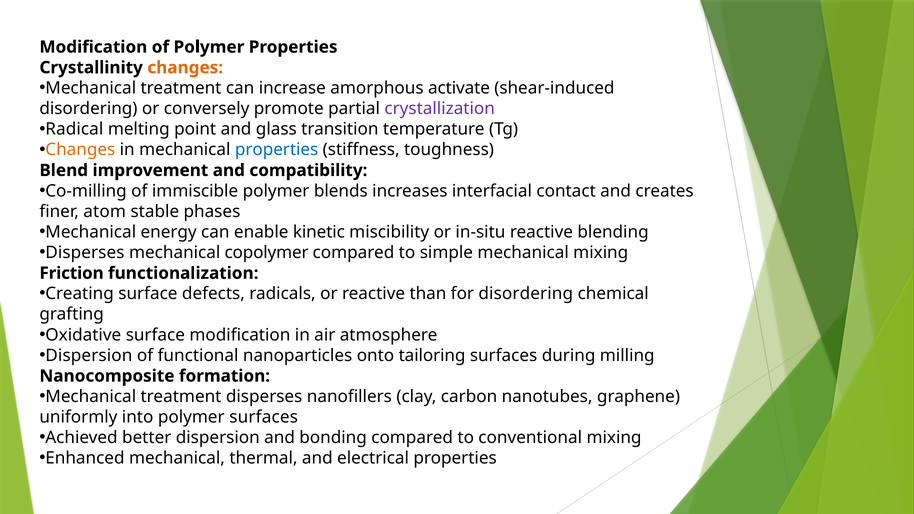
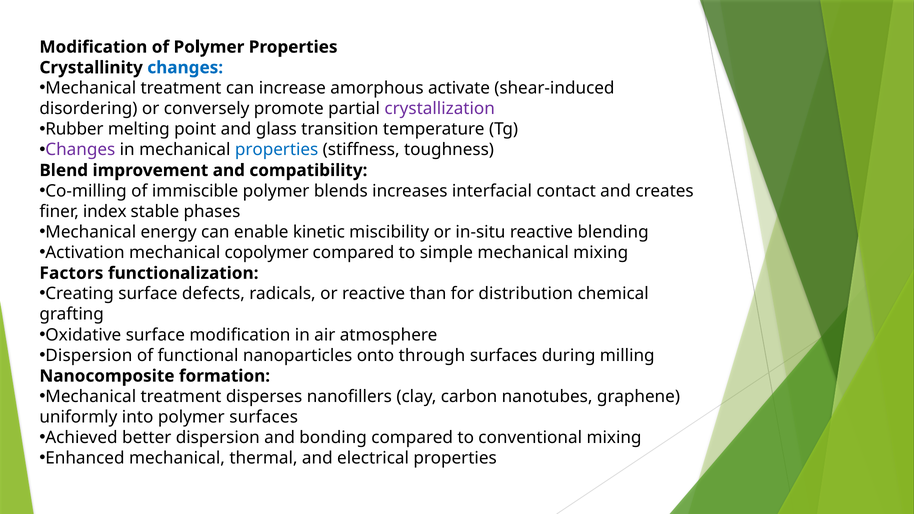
changes at (185, 68) colour: orange -> blue
Radical: Radical -> Rubber
Changes at (80, 150) colour: orange -> purple
atom: atom -> index
Disperses at (85, 253): Disperses -> Activation
Friction: Friction -> Factors
for disordering: disordering -> distribution
tailoring: tailoring -> through
